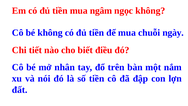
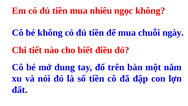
ngâm: ngâm -> nhiêu
nhân: nhân -> dung
